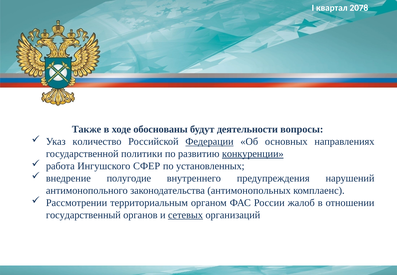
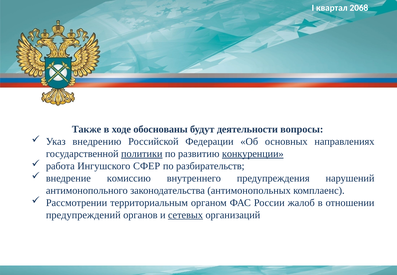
2078: 2078 -> 2068
количество: количество -> внедрению
Федерации underline: present -> none
политики underline: none -> present
установленных: установленных -> разбирательств
полугодие: полугодие -> комиссию
государственный: государственный -> предупреждений
